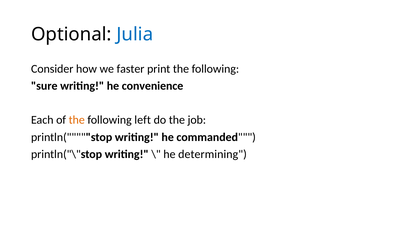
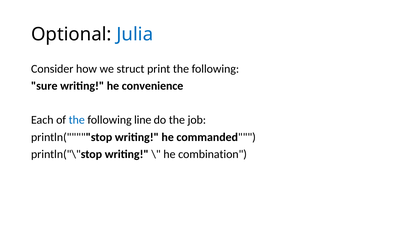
faster: faster -> struct
the at (77, 120) colour: orange -> blue
left: left -> line
determining: determining -> combination
